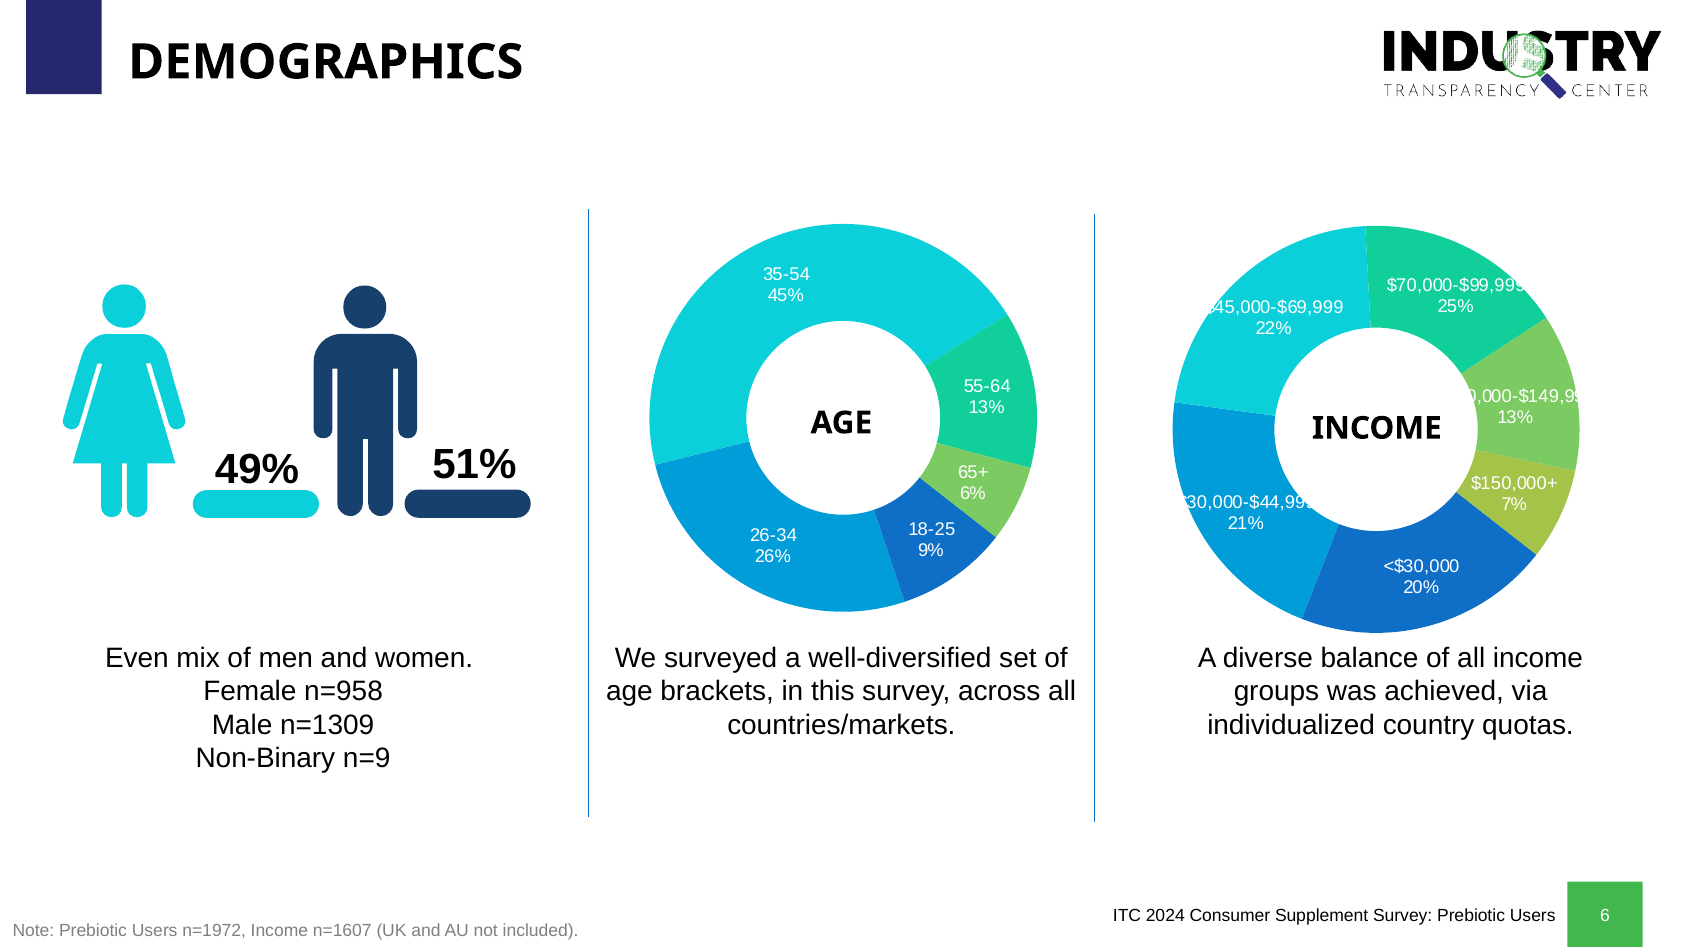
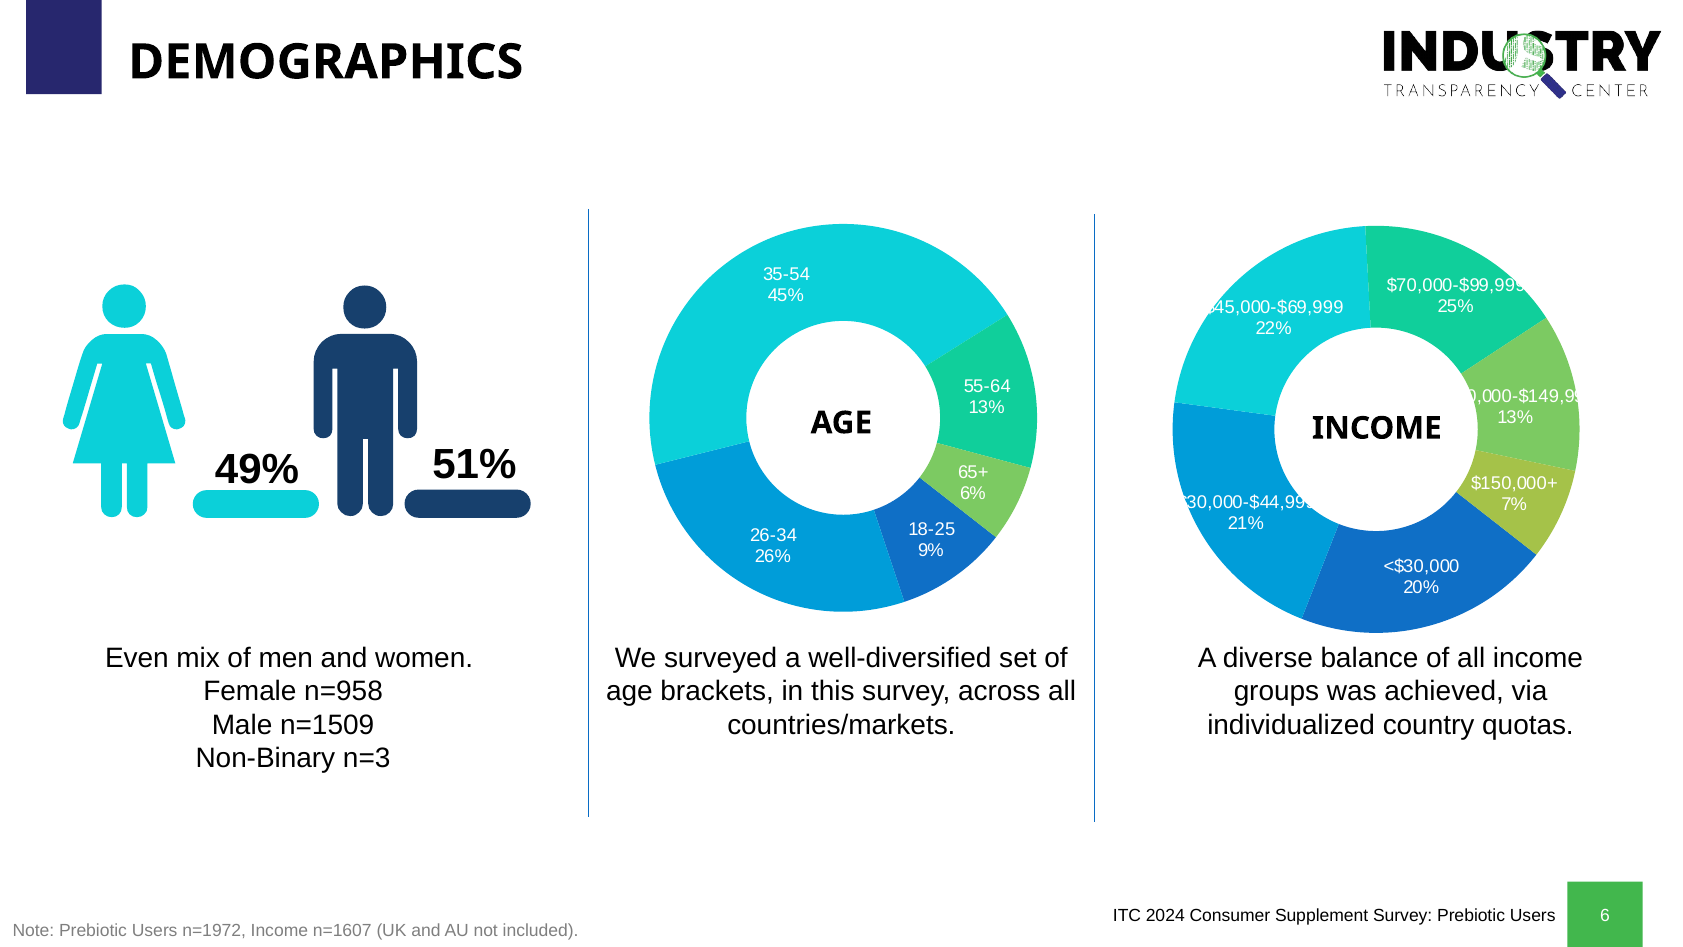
n=1309: n=1309 -> n=1509
n=9: n=9 -> n=3
